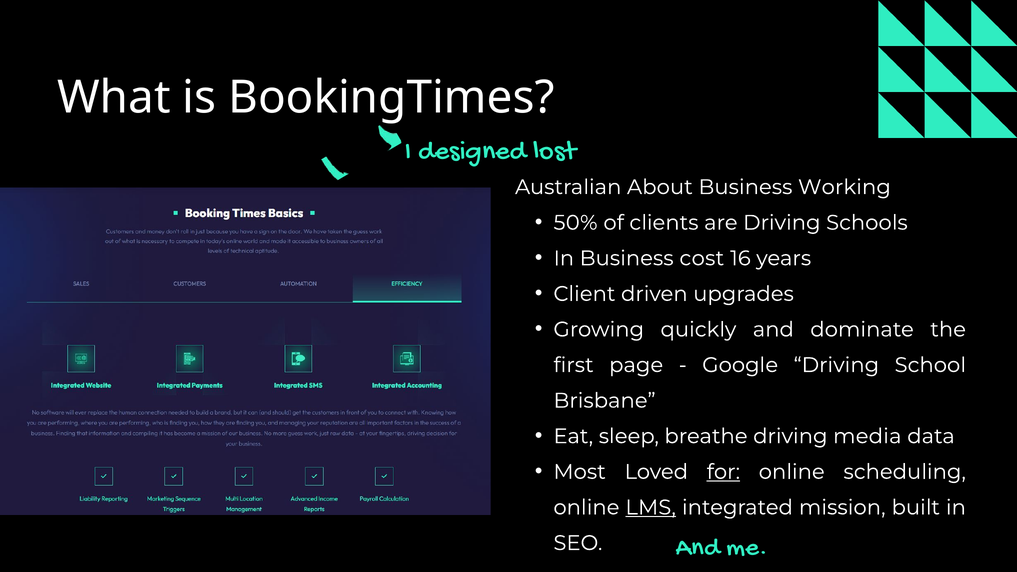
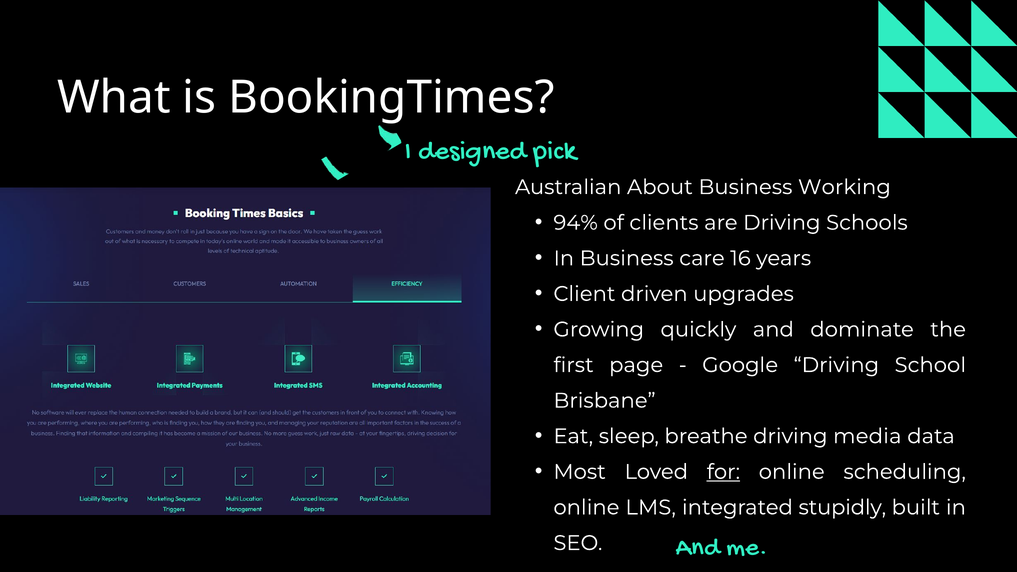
lost: lost -> pick
50%: 50% -> 94%
cost: cost -> care
LMS underline: present -> none
mission: mission -> stupidly
